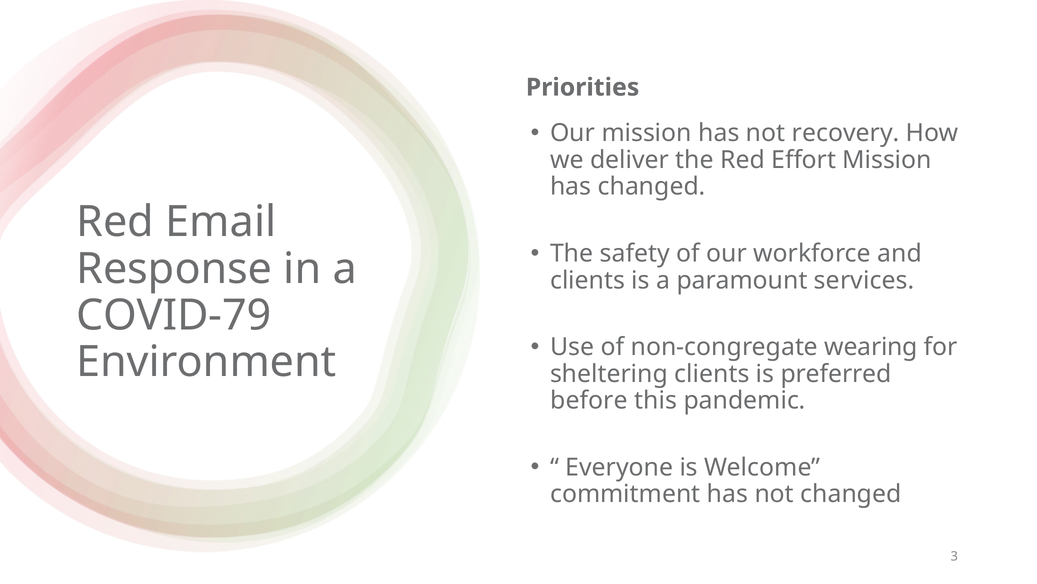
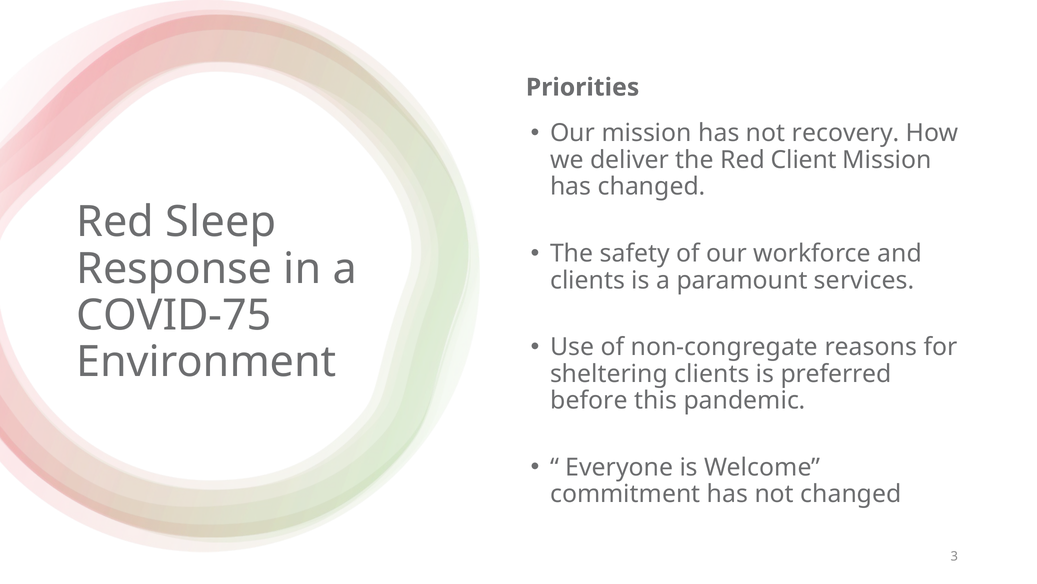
Effort: Effort -> Client
Email: Email -> Sleep
COVID-79: COVID-79 -> COVID-75
wearing: wearing -> reasons
